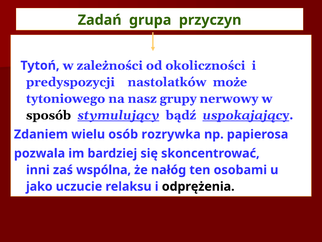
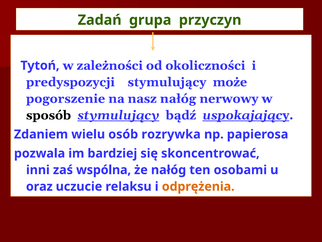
predyspozycji nastolatków: nastolatków -> stymulujący
tytoniowego: tytoniowego -> pogorszenie
nasz grupy: grupy -> nałóg
jako: jako -> oraz
odprężenia colour: black -> orange
